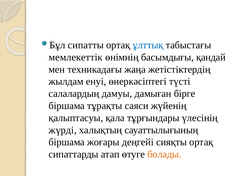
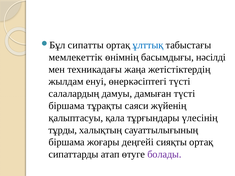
қандай: қандай -> нәсілді
дамыған бірге: бірге -> түсті
жүрді: жүрді -> тұрды
болады colour: orange -> purple
